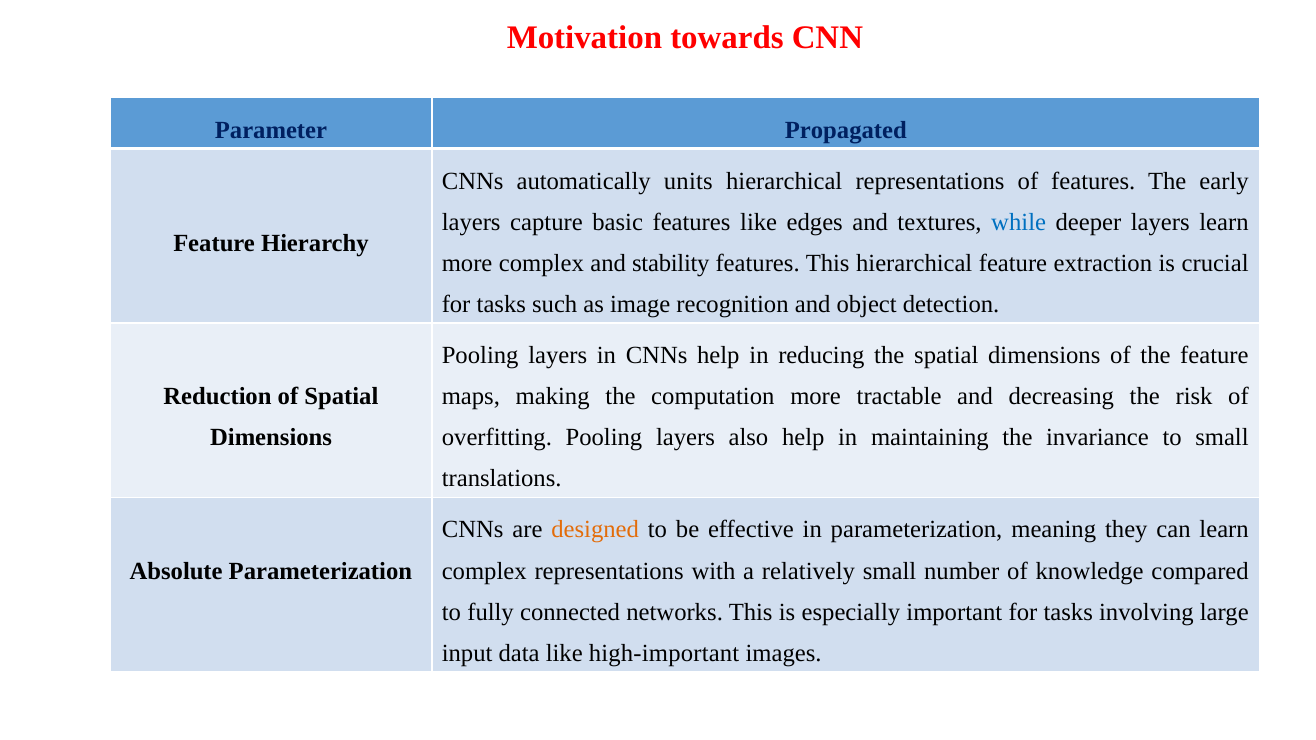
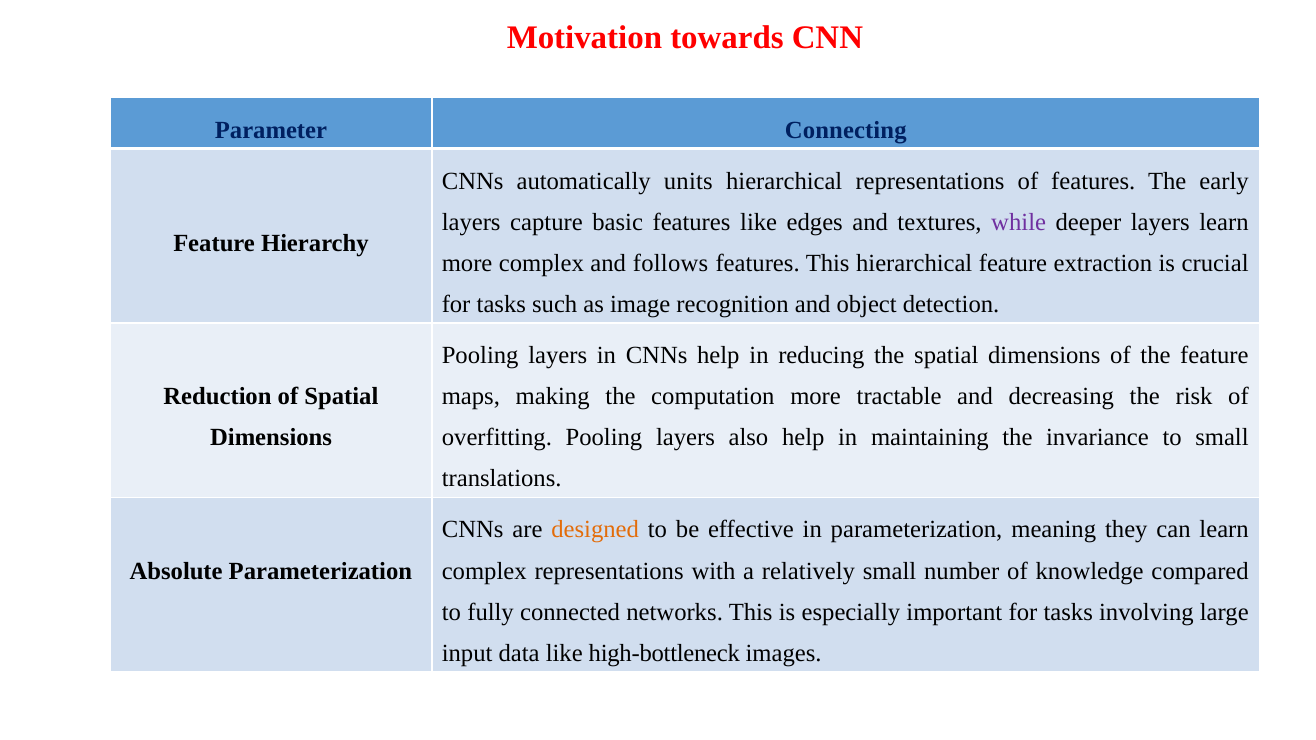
Propagated: Propagated -> Connecting
while colour: blue -> purple
stability: stability -> follows
high-important: high-important -> high-bottleneck
